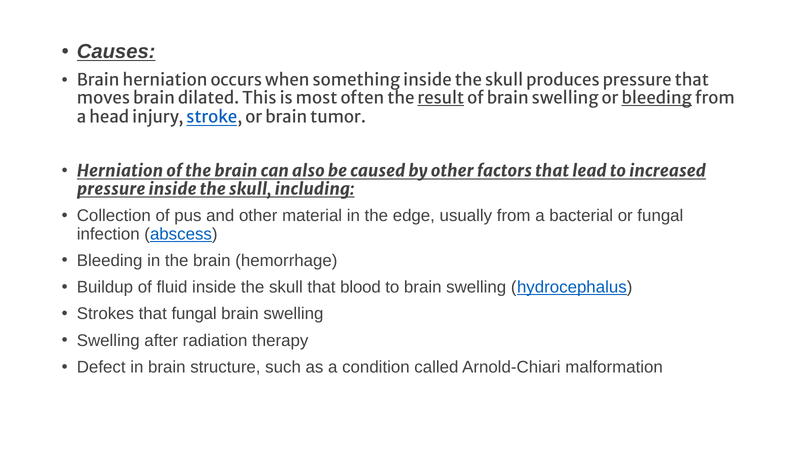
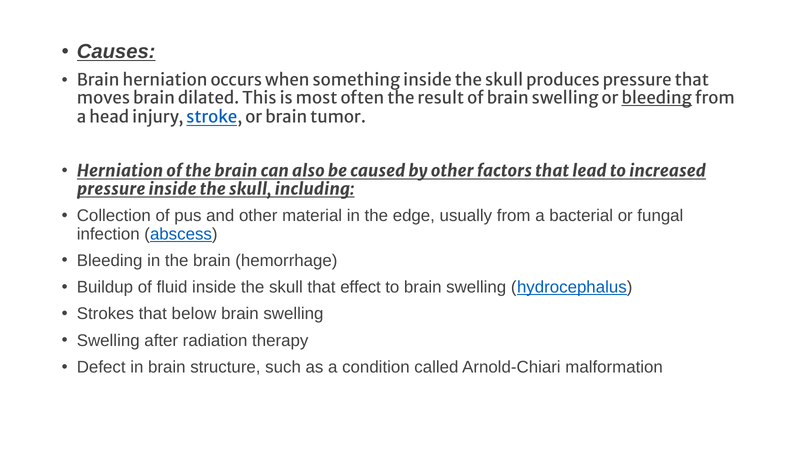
result underline: present -> none
blood: blood -> effect
that fungal: fungal -> below
